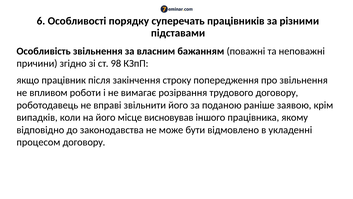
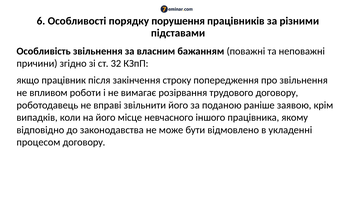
суперечать: суперечать -> порушення
98: 98 -> 32
висновував: висновував -> невчасного
